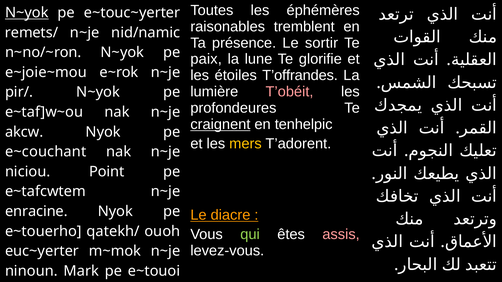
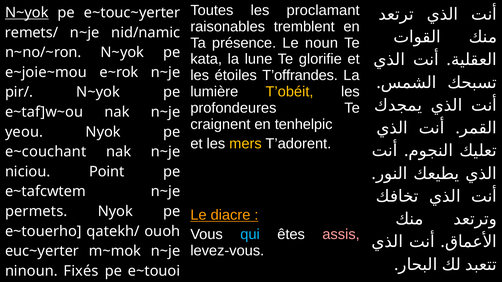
éphémères: éphémères -> proclamant
sortir: sortir -> noun
paix: paix -> kata
T’obéit colour: pink -> yellow
craignent underline: present -> none
akcw: akcw -> yeou
enracine: enracine -> permets
qui colour: light green -> light blue
Mark: Mark -> Fixés
